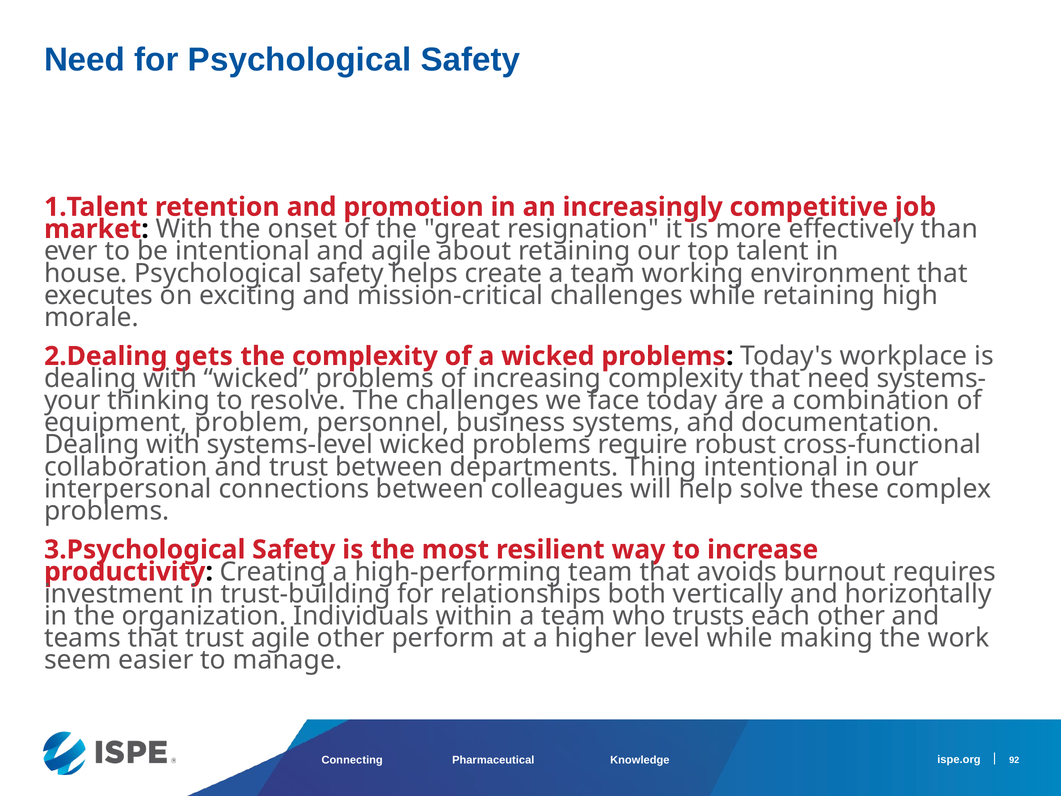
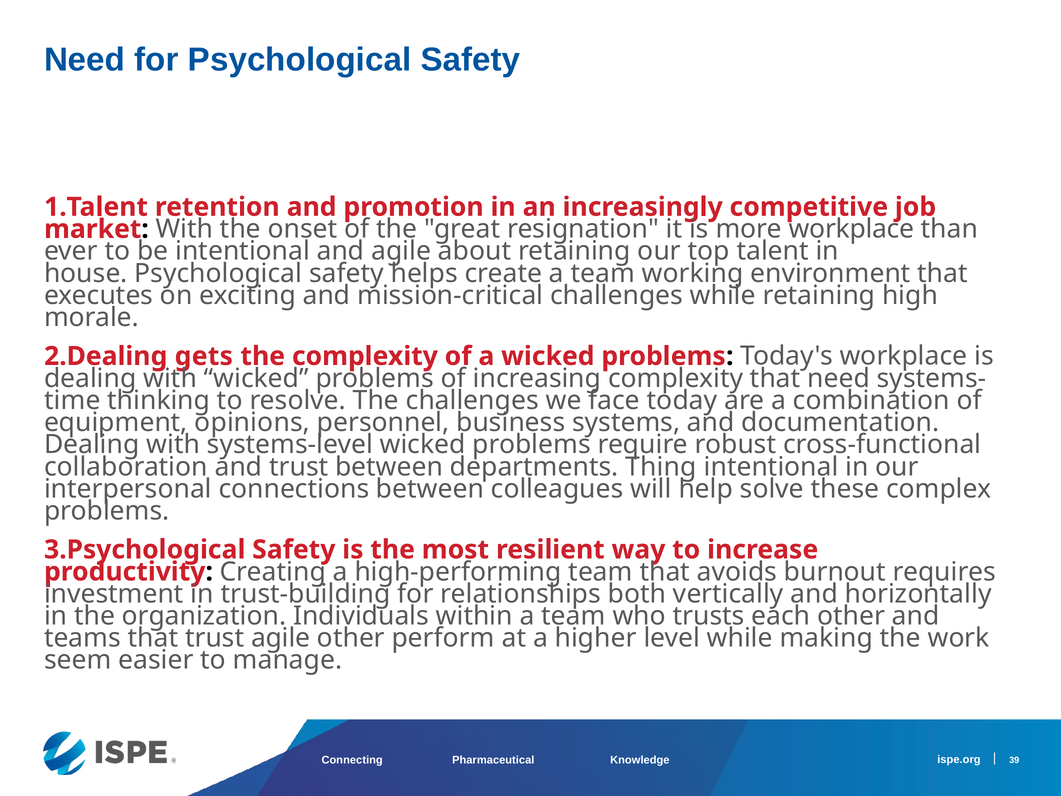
more effectively: effectively -> workplace
your: your -> time
problem: problem -> opinions
92: 92 -> 39
